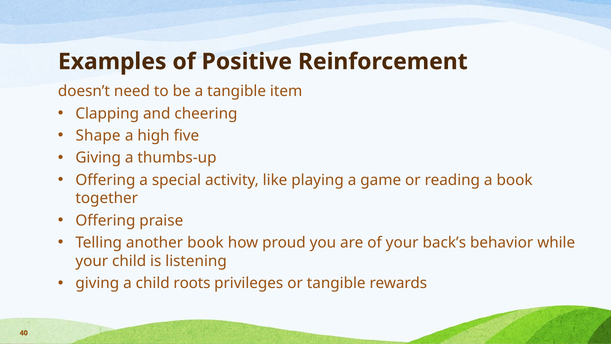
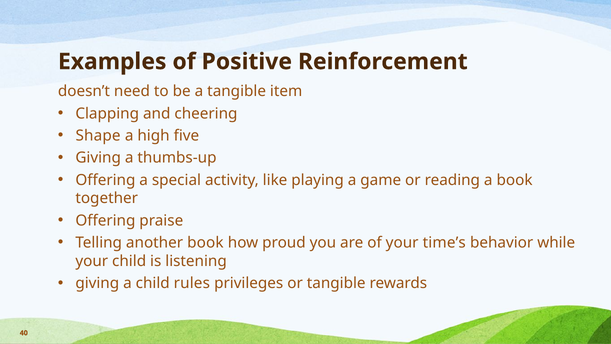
back’s: back’s -> time’s
roots: roots -> rules
